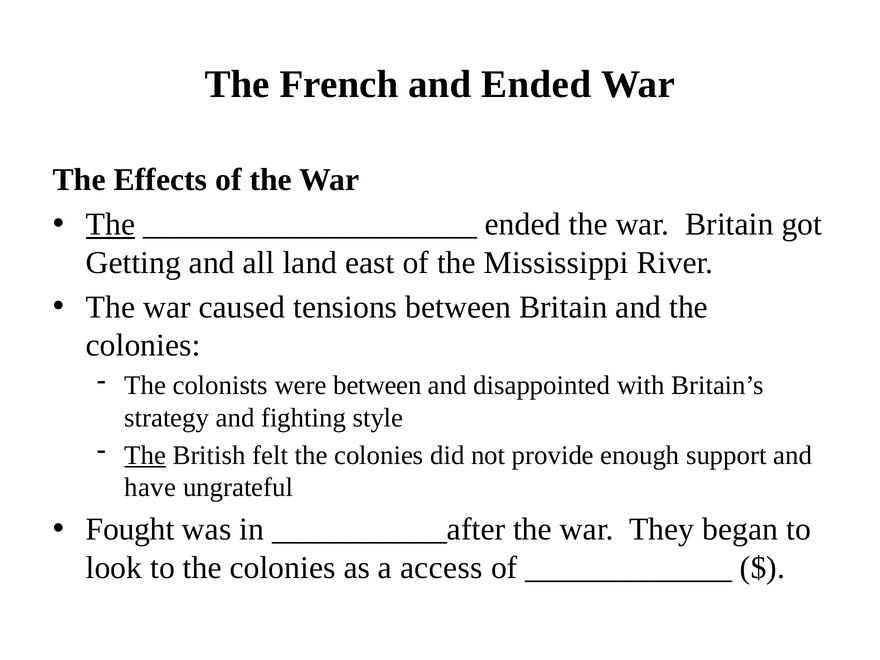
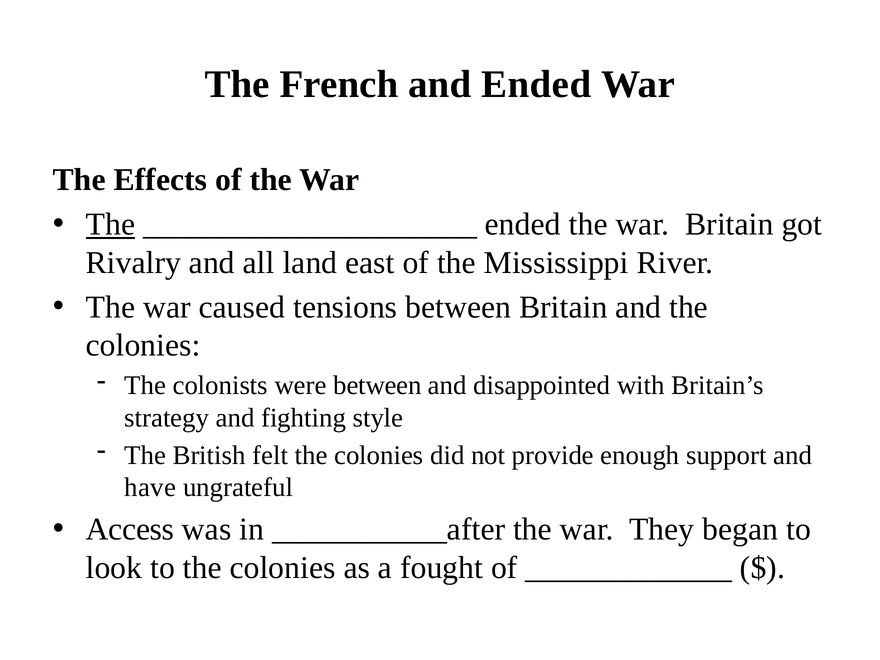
Getting: Getting -> Rivalry
The at (145, 455) underline: present -> none
Fought: Fought -> Access
access: access -> fought
